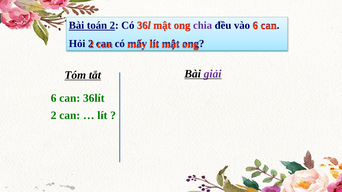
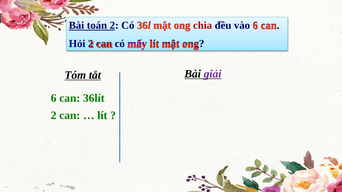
chia colour: purple -> red
